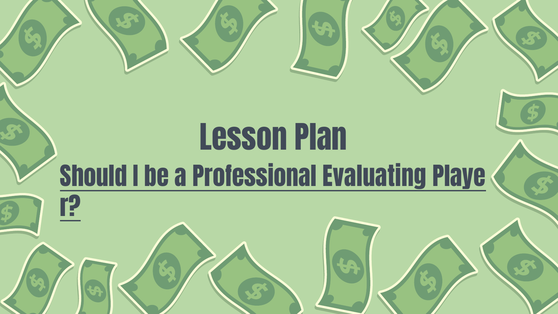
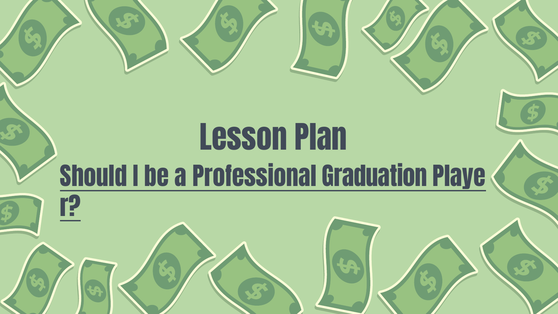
Evaluating: Evaluating -> Graduation
